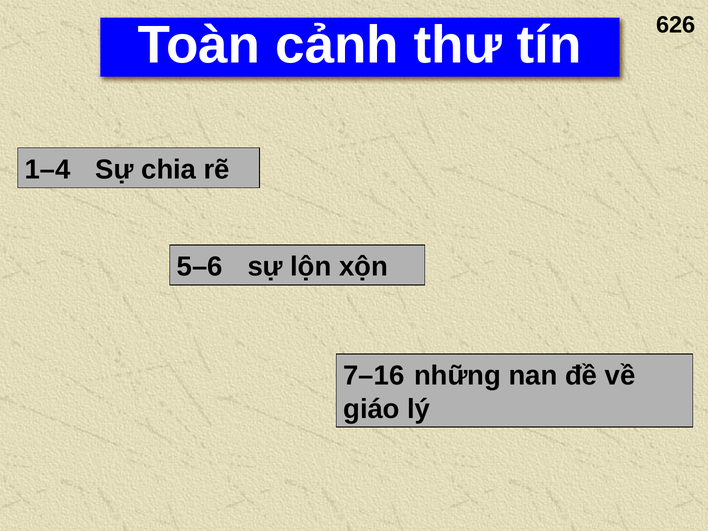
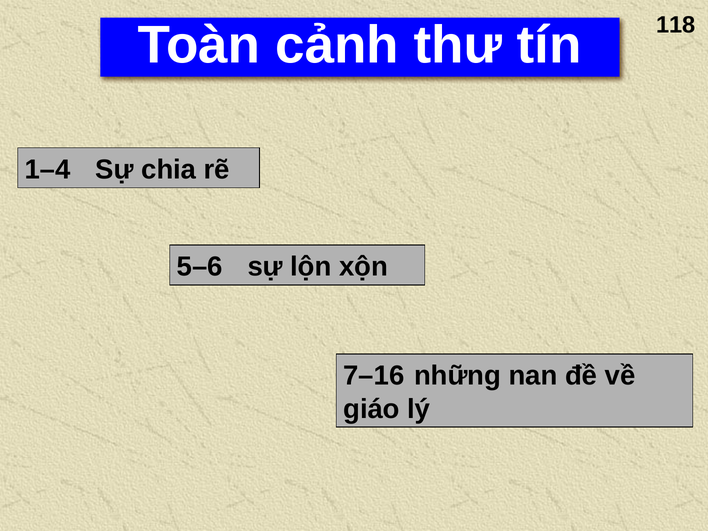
626: 626 -> 118
